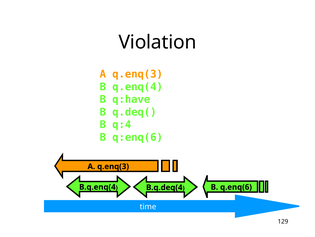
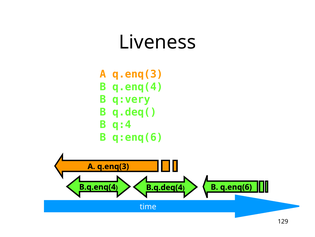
Violation: Violation -> Liveness
q:have: q:have -> q:very
